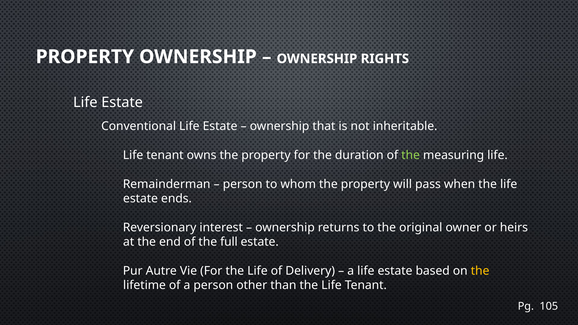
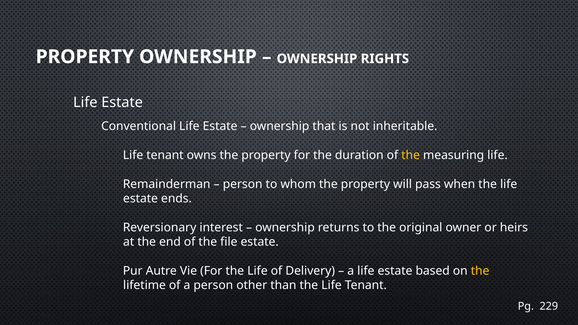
the at (411, 155) colour: light green -> yellow
full: full -> file
105: 105 -> 229
